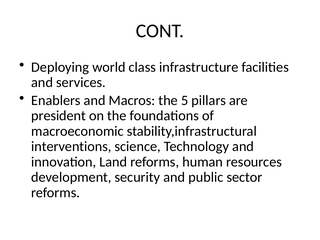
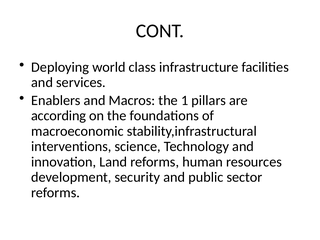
5: 5 -> 1
president: president -> according
